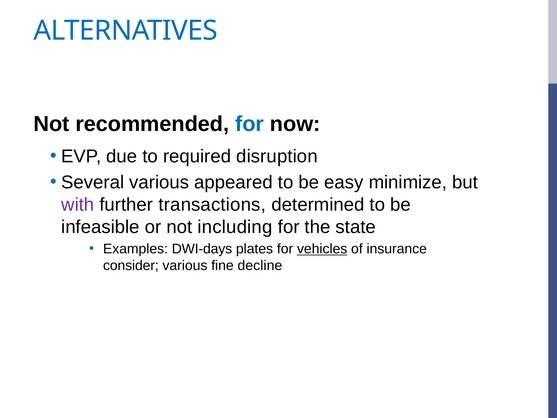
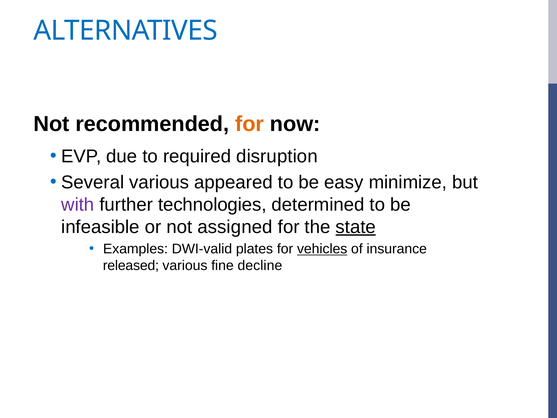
for at (250, 124) colour: blue -> orange
transactions: transactions -> technologies
including: including -> assigned
state underline: none -> present
DWI-days: DWI-days -> DWI-valid
consider: consider -> released
